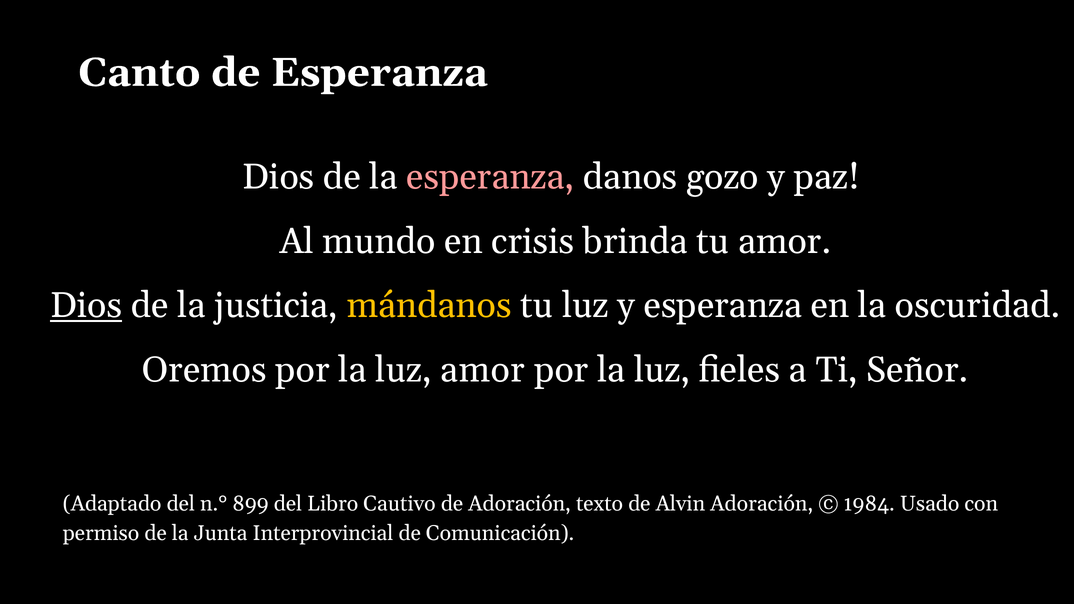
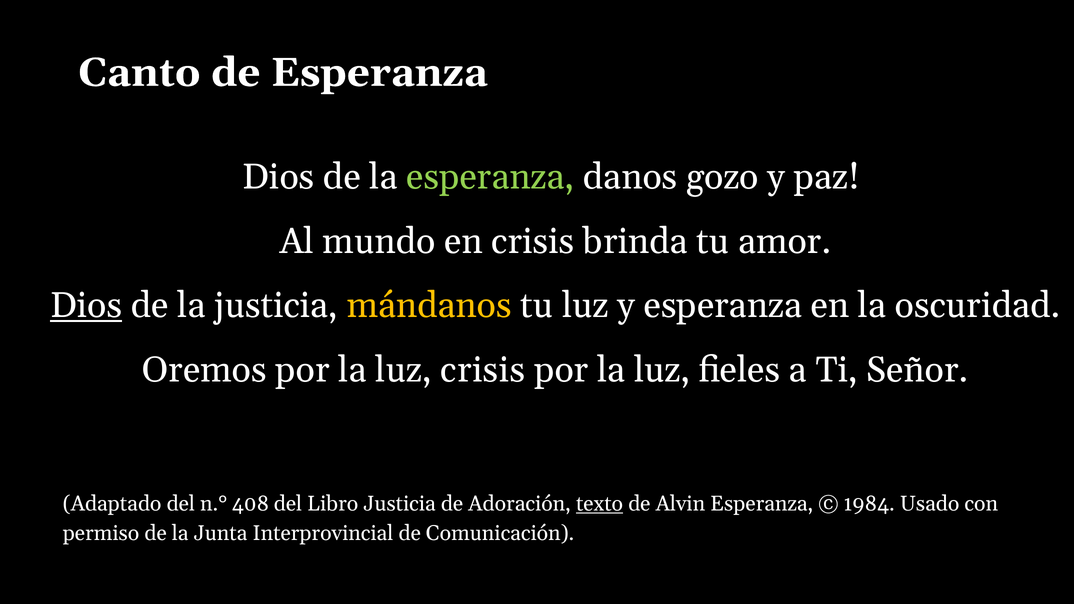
esperanza at (490, 177) colour: pink -> light green
luz amor: amor -> crisis
899: 899 -> 408
Libro Cautivo: Cautivo -> Justicia
texto underline: none -> present
Alvin Adoración: Adoración -> Esperanza
